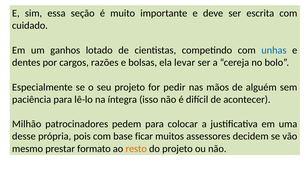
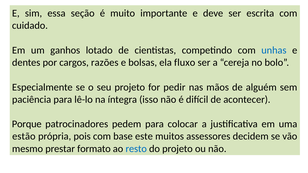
levar: levar -> fluxo
Milhão: Milhão -> Porque
desse: desse -> estão
ficar: ficar -> este
resto colour: orange -> blue
